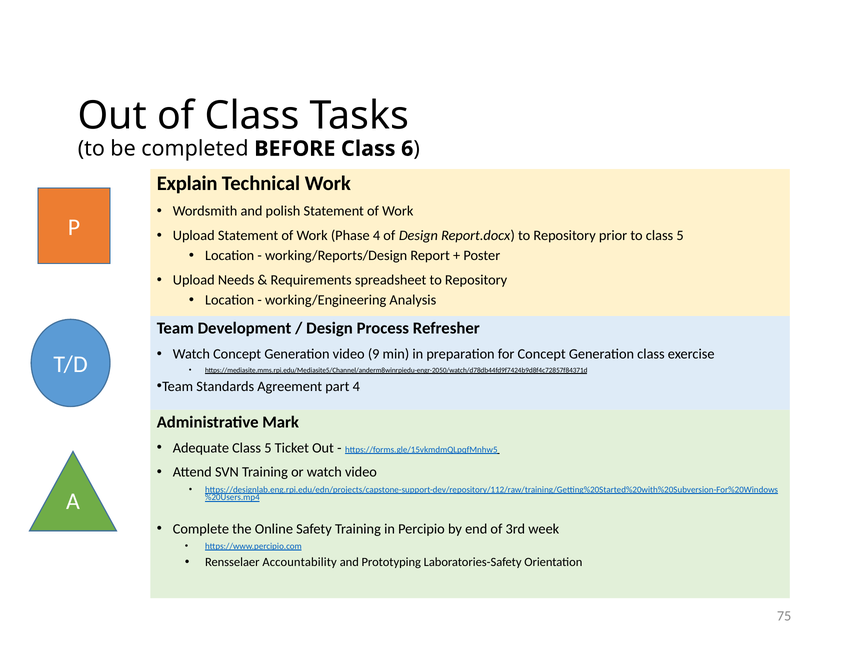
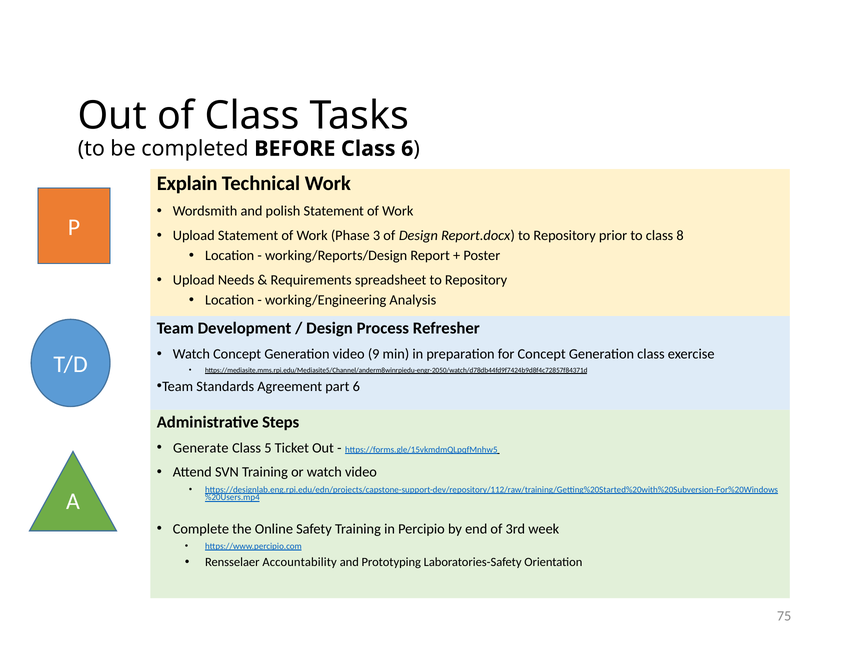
Phase 4: 4 -> 3
to class 5: 5 -> 8
part 4: 4 -> 6
Mark: Mark -> Steps
Adequate: Adequate -> Generate
